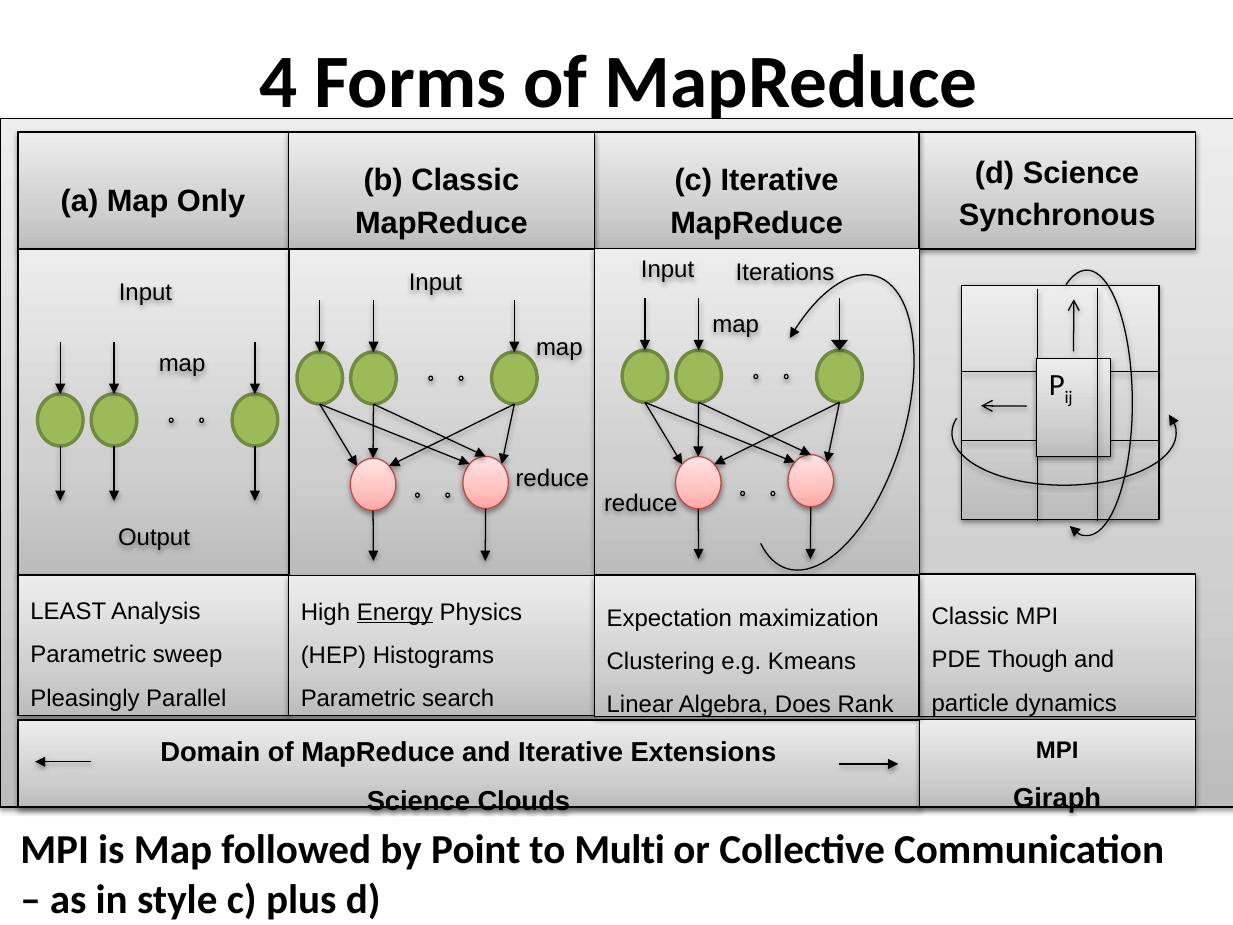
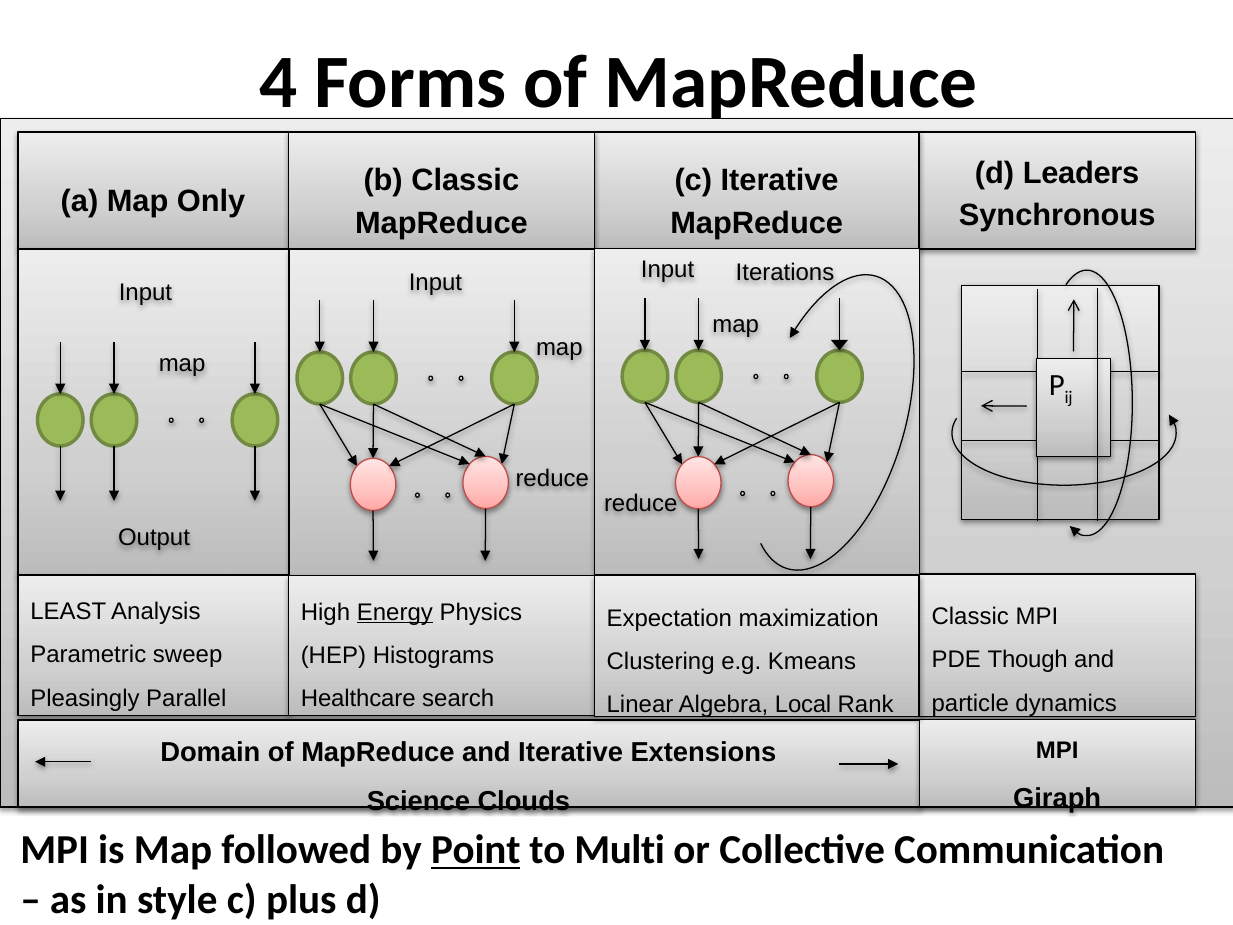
d Science: Science -> Leaders
Parametric at (358, 698): Parametric -> Healthcare
Does: Does -> Local
Point underline: none -> present
